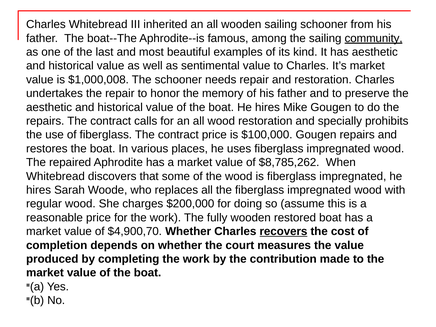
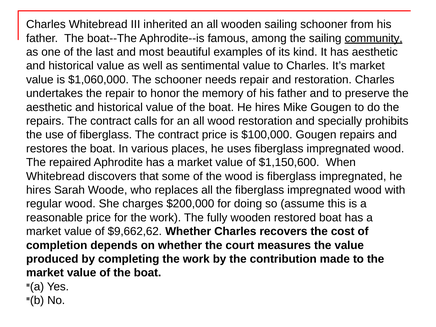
$1,000,008: $1,000,008 -> $1,060,000
$8,785,262: $8,785,262 -> $1,150,600
$4,900,70: $4,900,70 -> $9,662,62
recovers underline: present -> none
